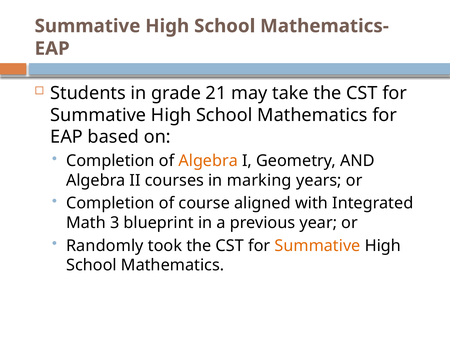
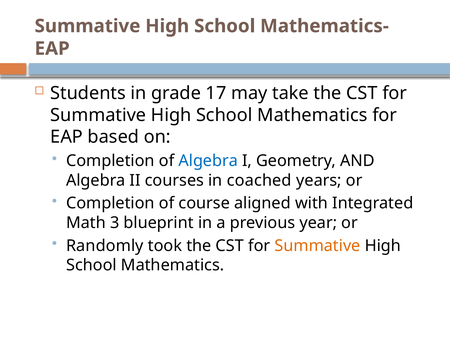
21: 21 -> 17
Algebra at (208, 161) colour: orange -> blue
marking: marking -> coached
